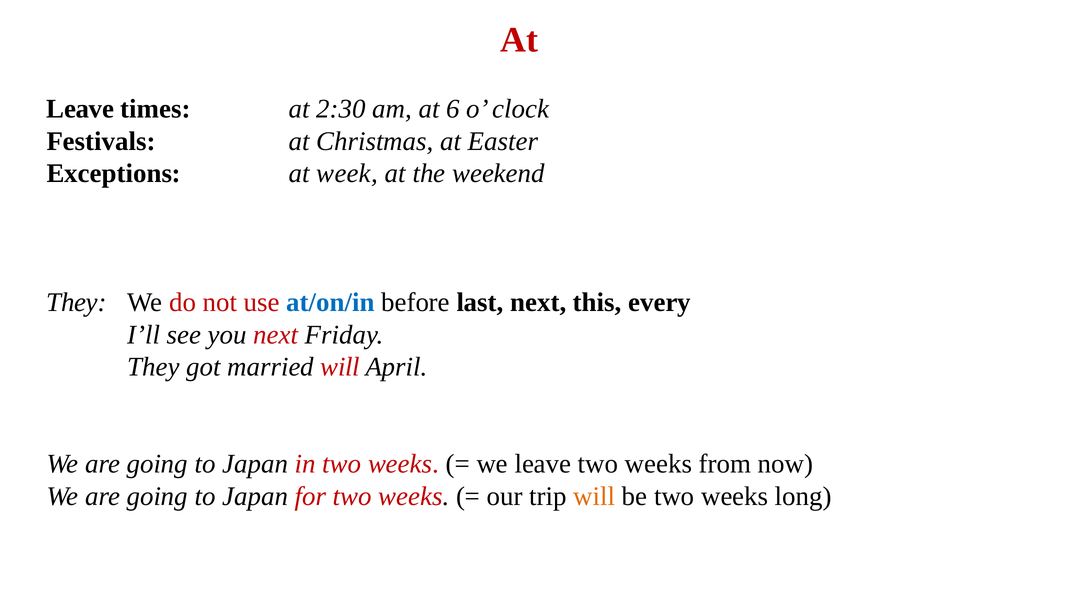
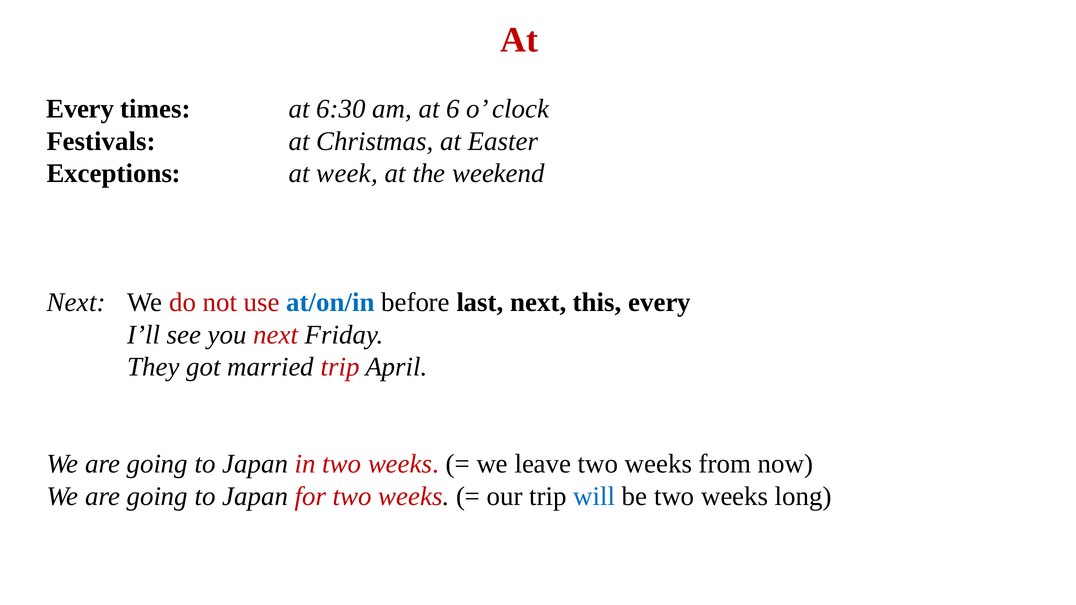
Leave at (80, 109): Leave -> Every
2:30: 2:30 -> 6:30
They at (77, 303): They -> Next
married will: will -> trip
will at (594, 496) colour: orange -> blue
